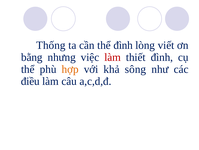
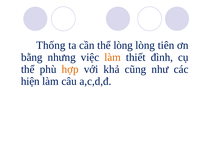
thể đình: đình -> lòng
viết: viết -> tiên
làm at (113, 57) colour: red -> orange
sông: sông -> cũng
điều: điều -> hiện
